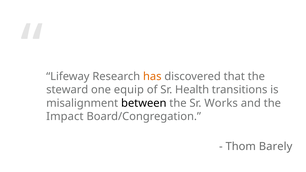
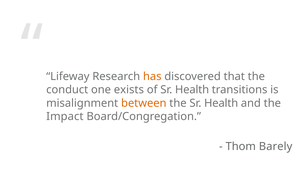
steward: steward -> conduct
equip: equip -> exists
between colour: black -> orange
the Sr Works: Works -> Health
